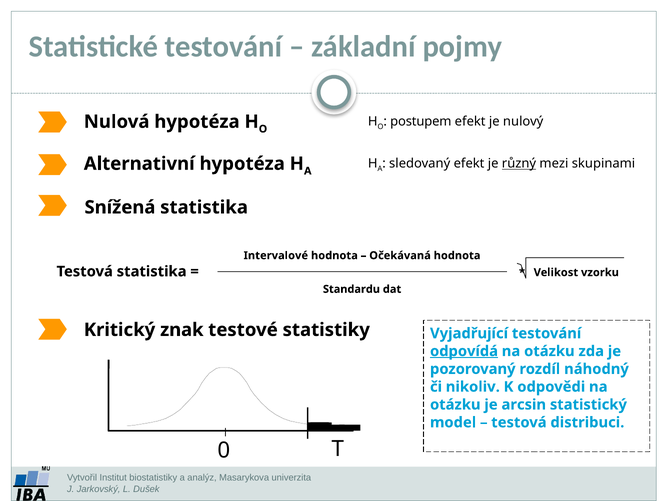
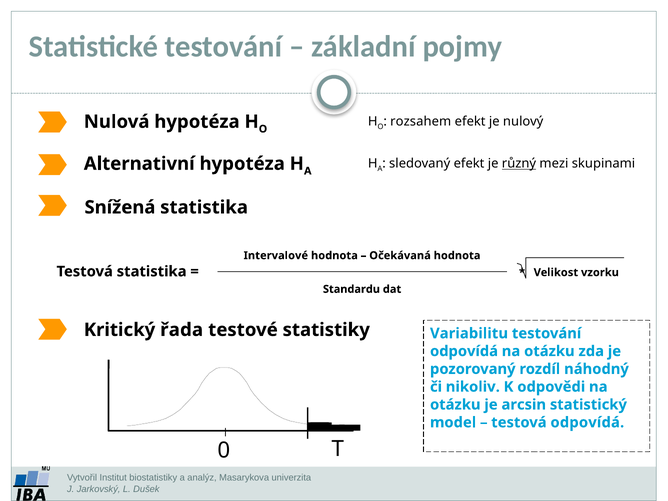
postupem: postupem -> rozsahem
znak: znak -> řada
Vyjadřující: Vyjadřující -> Variabilitu
odpovídá at (464, 351) underline: present -> none
testová distribuci: distribuci -> odpovídá
